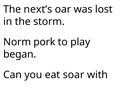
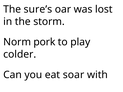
next’s: next’s -> sure’s
began: began -> colder
